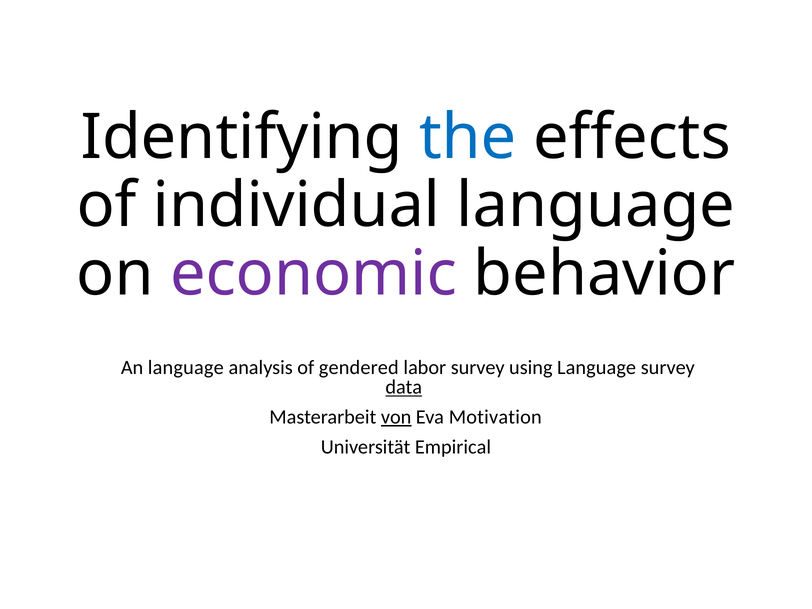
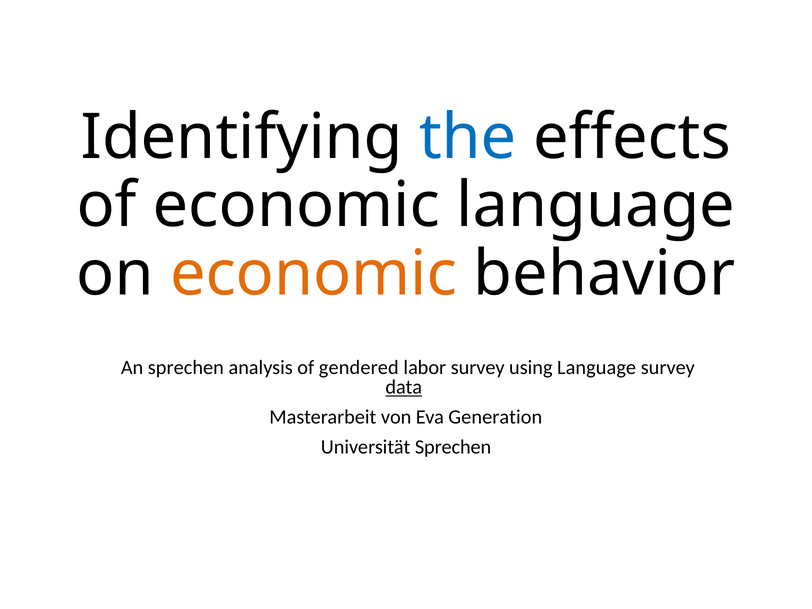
of individual: individual -> economic
economic at (314, 274) colour: purple -> orange
An language: language -> sprechen
von underline: present -> none
Motivation: Motivation -> Generation
Universität Empirical: Empirical -> Sprechen
